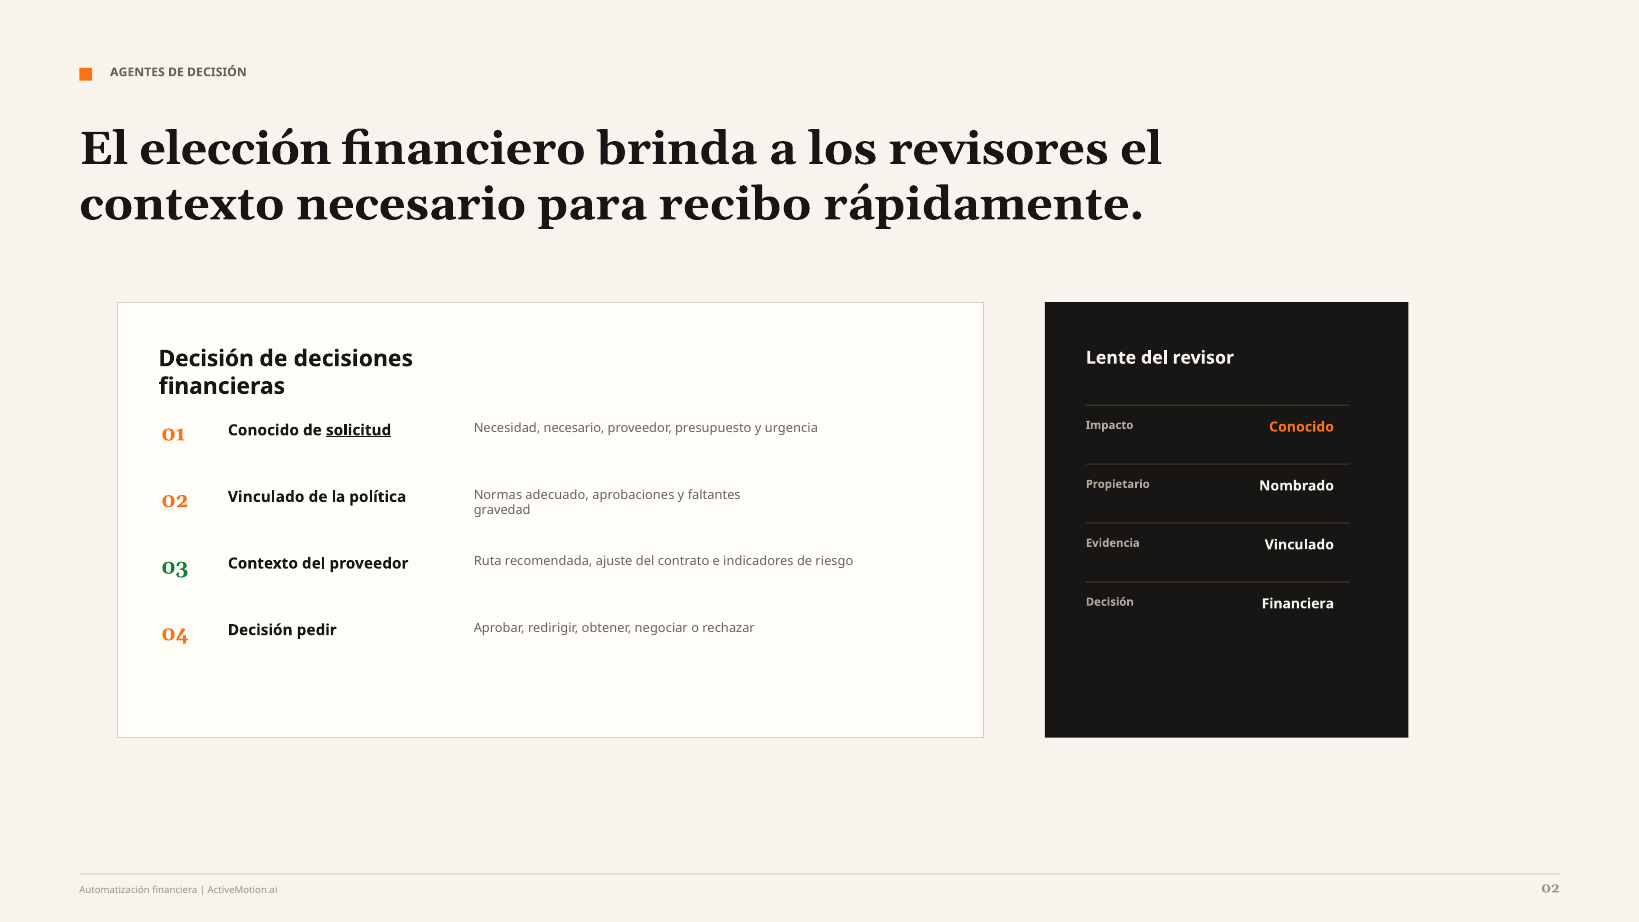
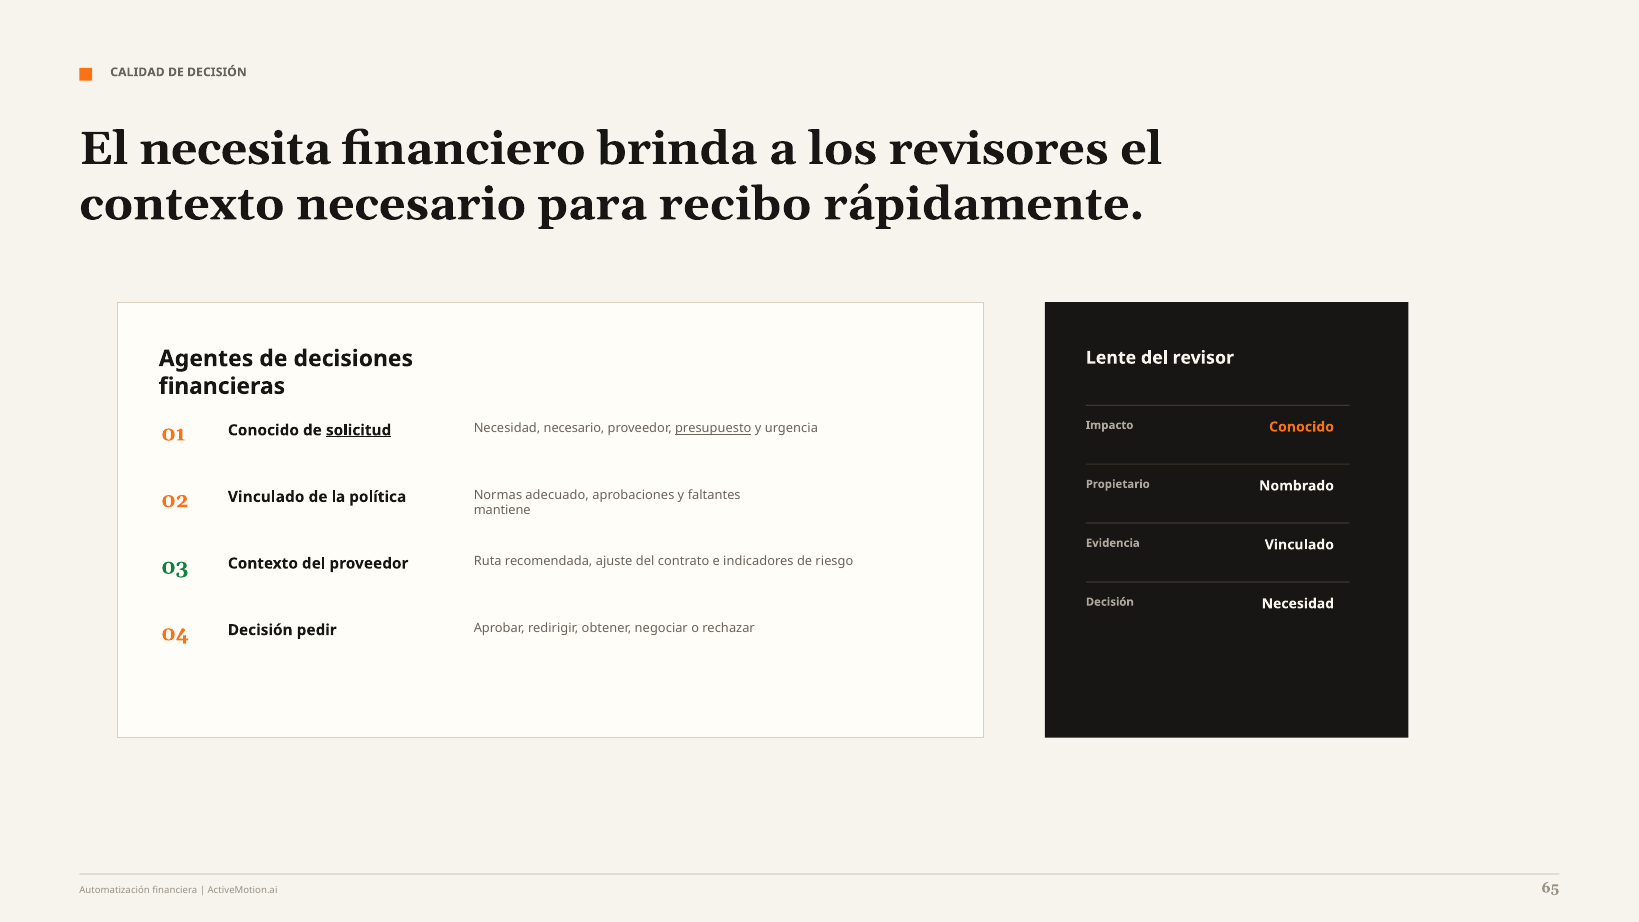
AGENTES: AGENTES -> CALIDAD
elección: elección -> necesita
Decisión at (206, 359): Decisión -> Agentes
presupuesto underline: none -> present
gravedad: gravedad -> mantiene
Decisión Financiera: Financiera -> Necesidad
ActiveMotion.ai 02: 02 -> 65
